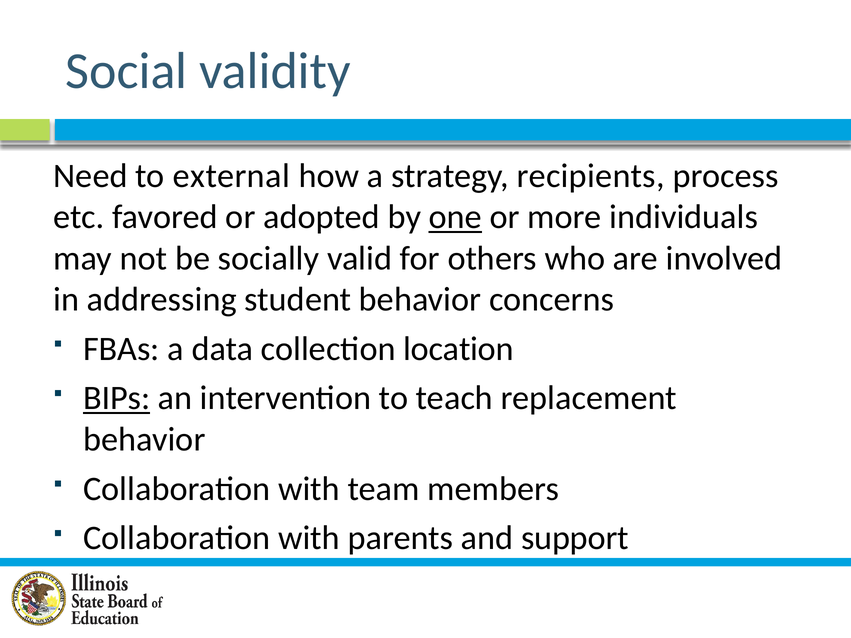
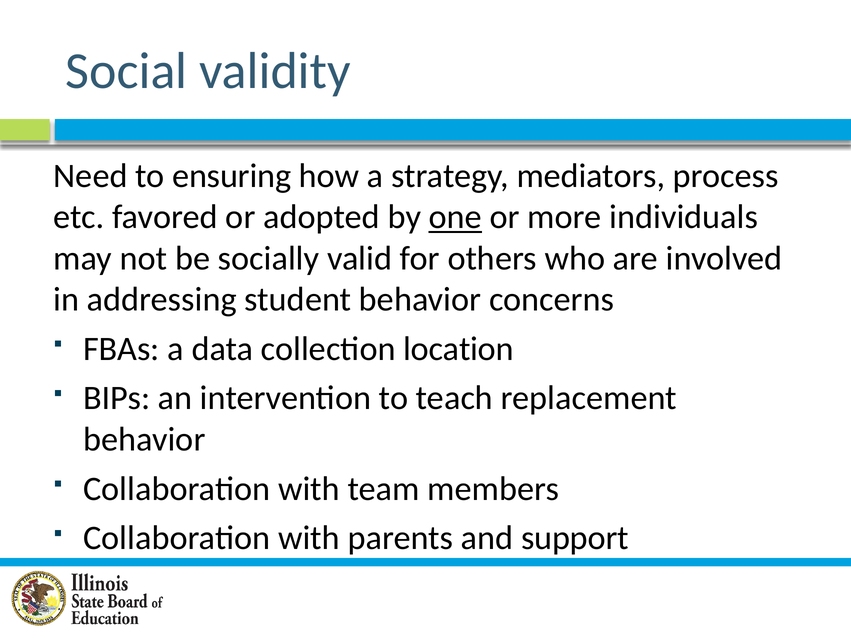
external: external -> ensuring
recipients: recipients -> mediators
BIPs underline: present -> none
